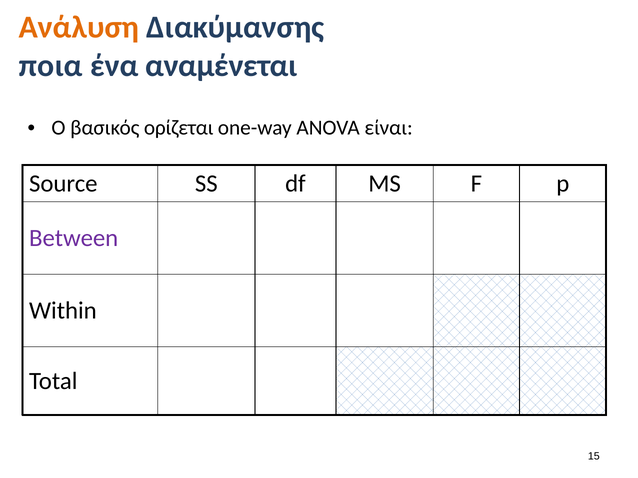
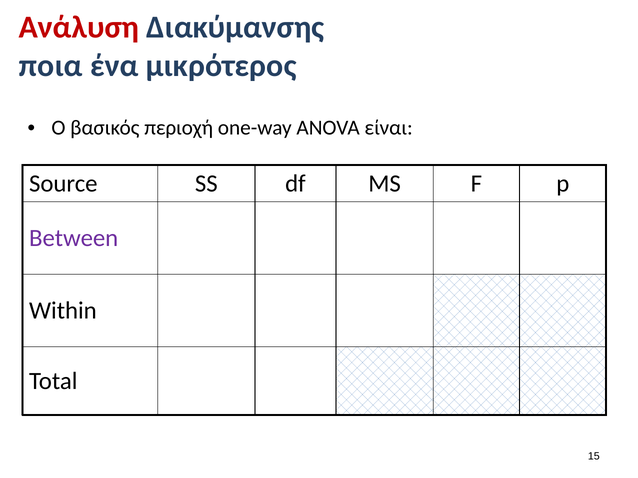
Ανάλυση colour: orange -> red
αναμένεται: αναμένεται -> μικρότερος
ορίζεται: ορίζεται -> περιοχή
